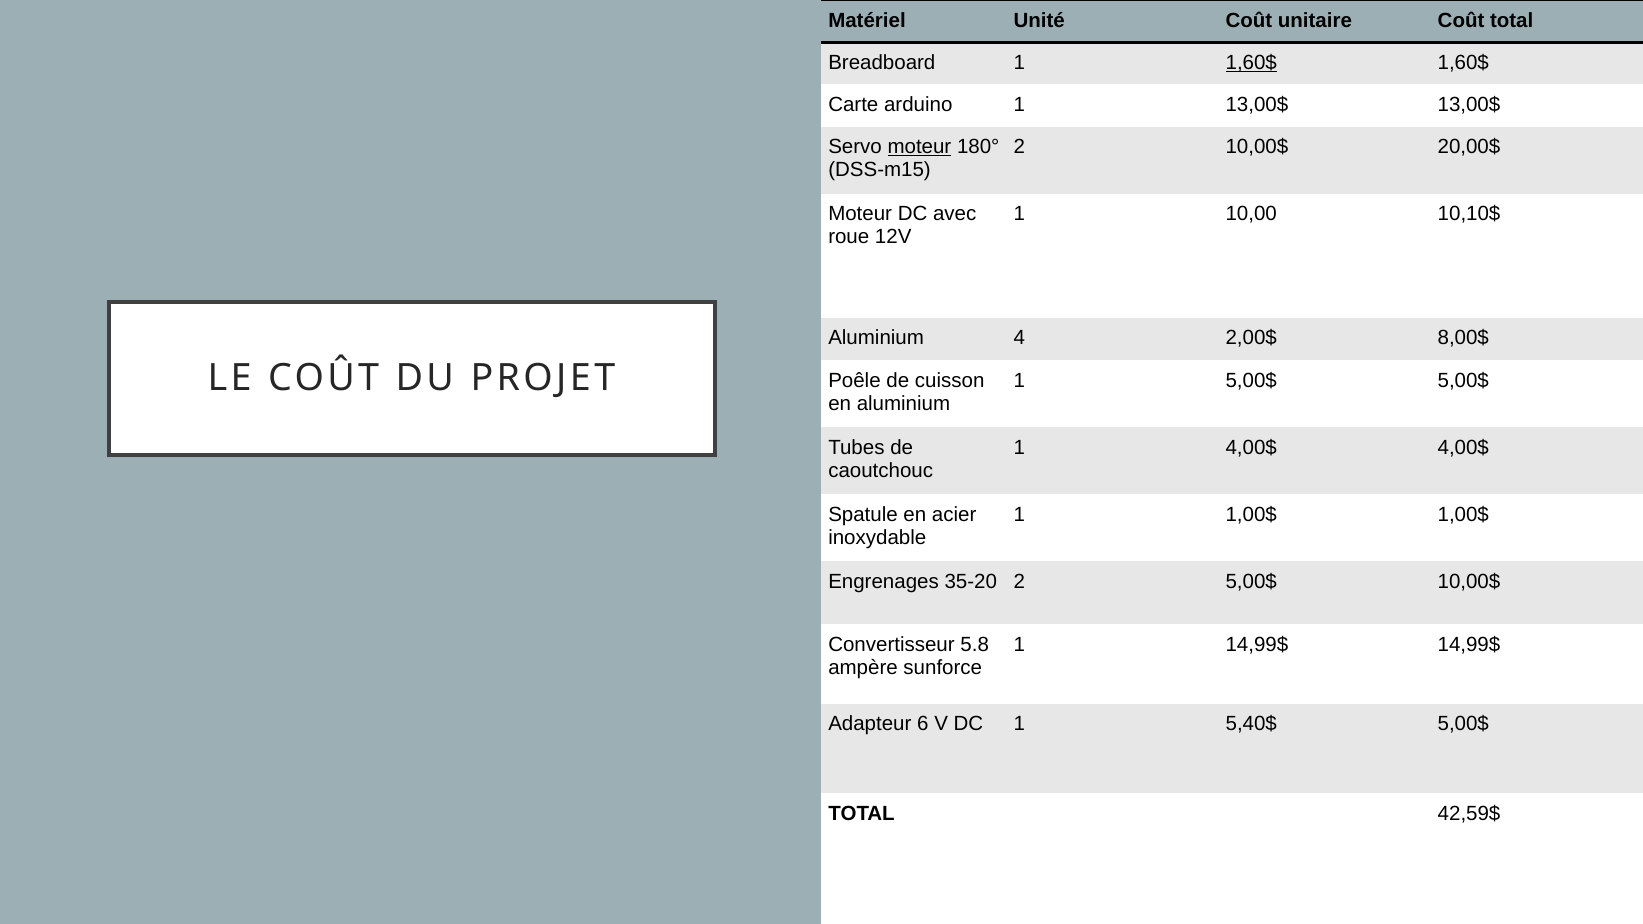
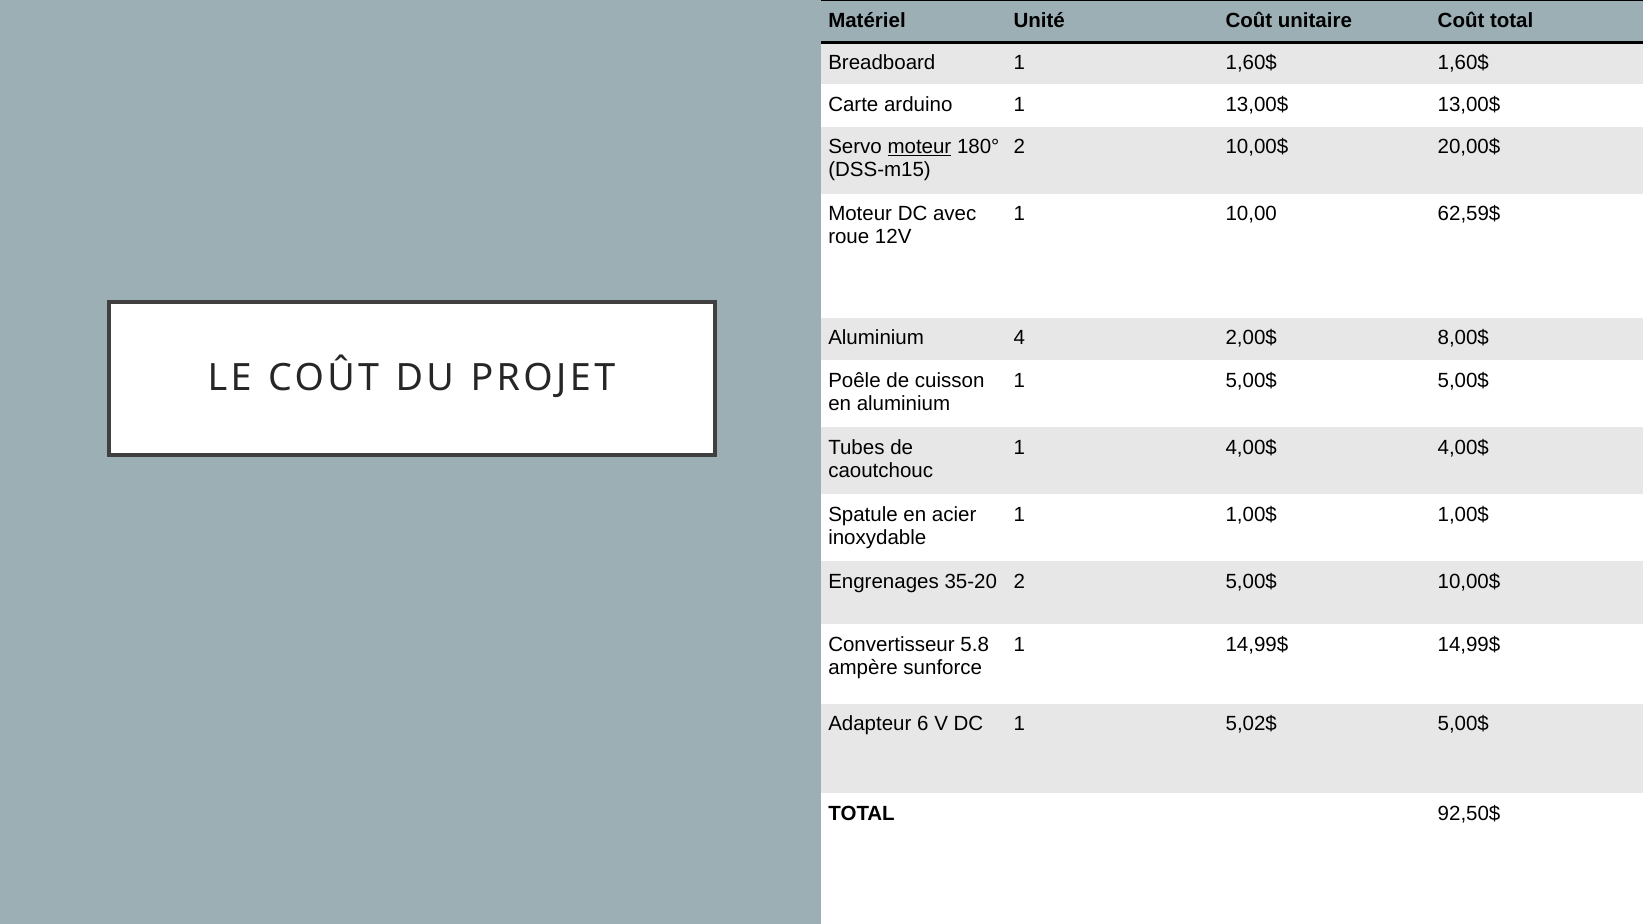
1,60$ at (1251, 63) underline: present -> none
10,10$: 10,10$ -> 62,59$
5,40$: 5,40$ -> 5,02$
42,59$: 42,59$ -> 92,50$
